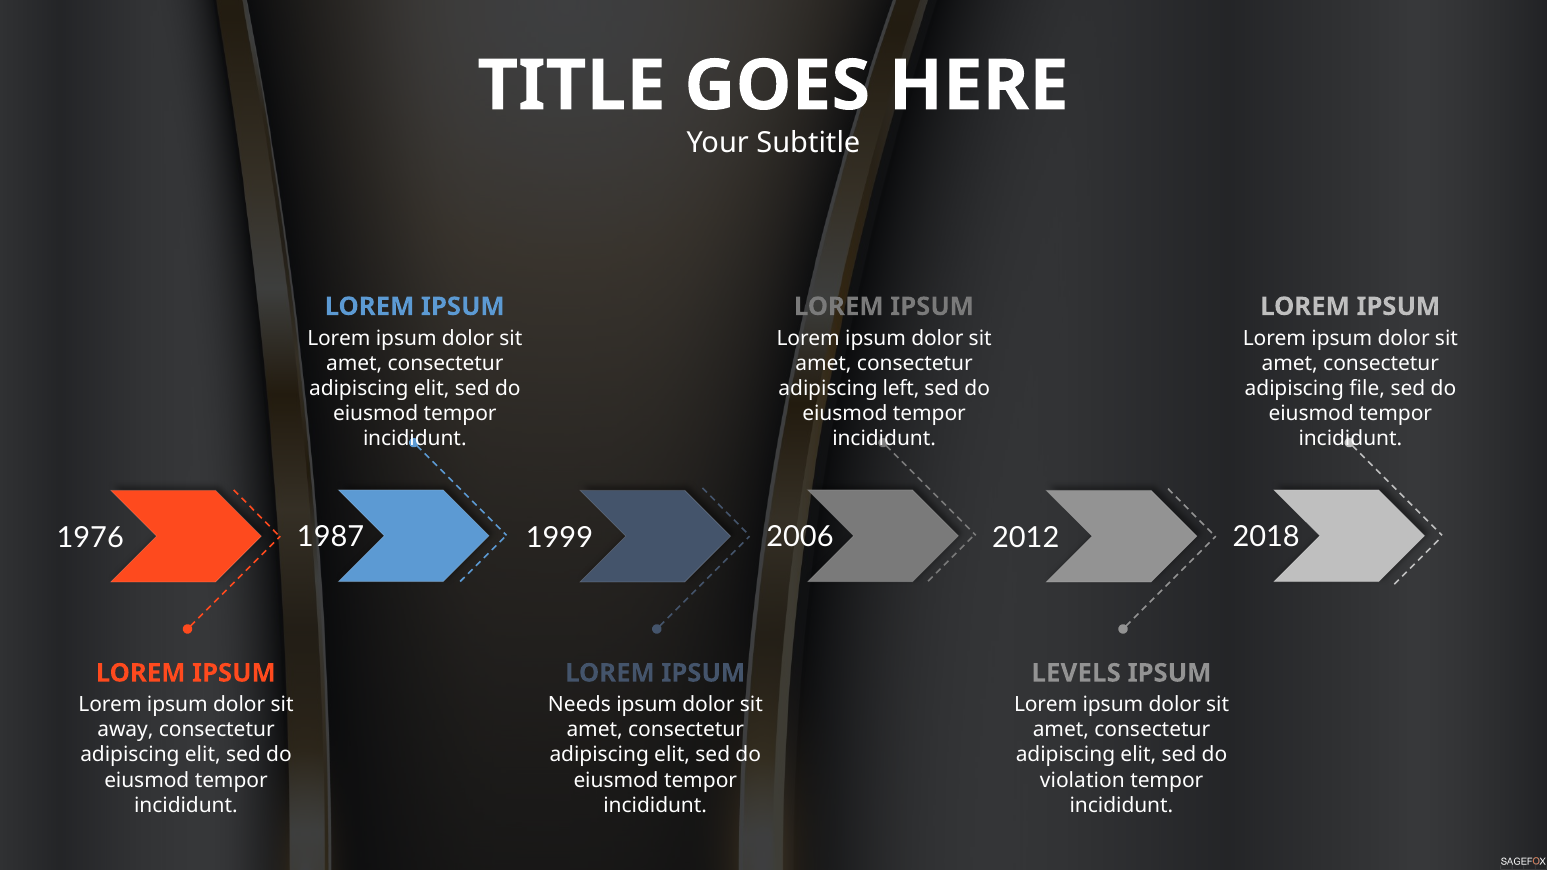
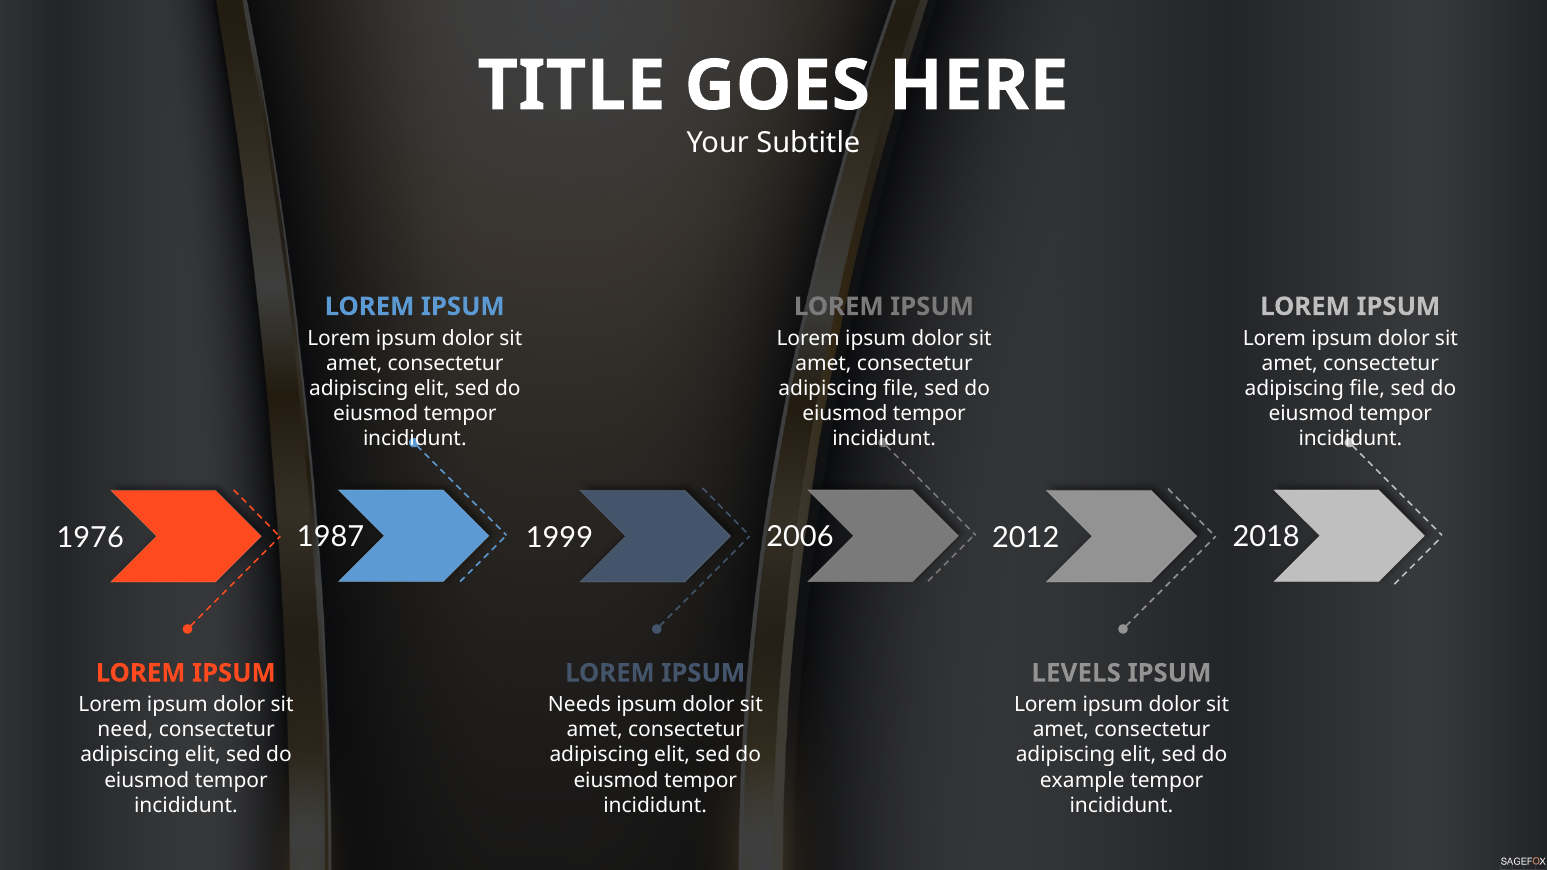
left at (901, 389): left -> file
away: away -> need
violation: violation -> example
